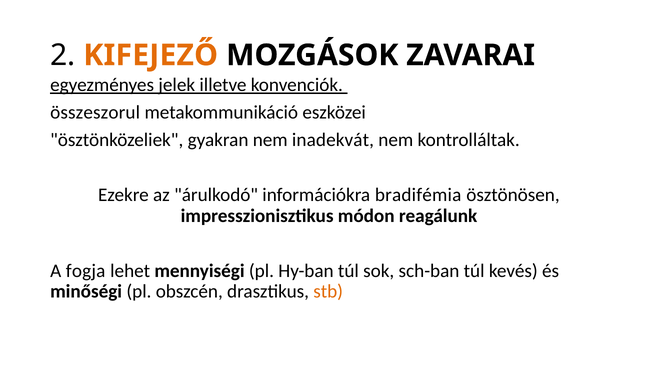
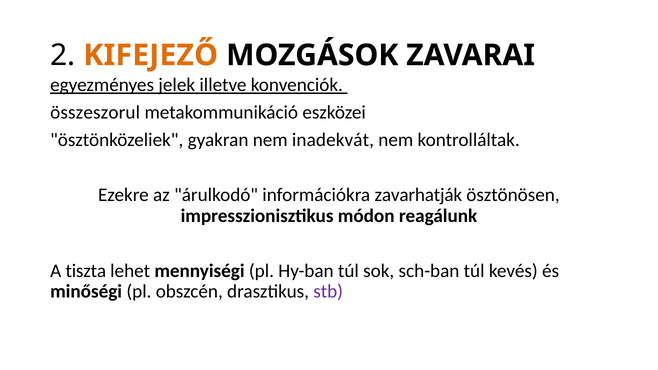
bradifémia: bradifémia -> zavarhatják
fogja: fogja -> tiszta
stb colour: orange -> purple
